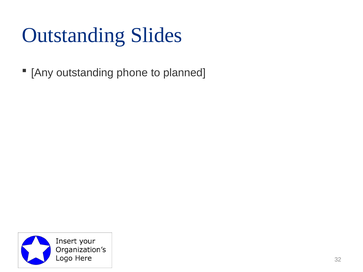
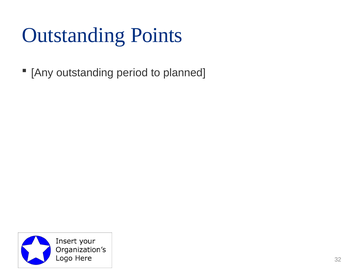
Slides: Slides -> Points
phone: phone -> period
